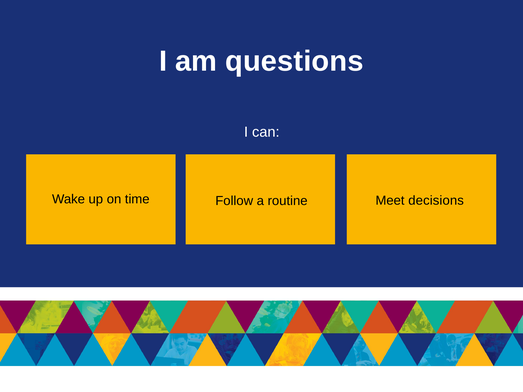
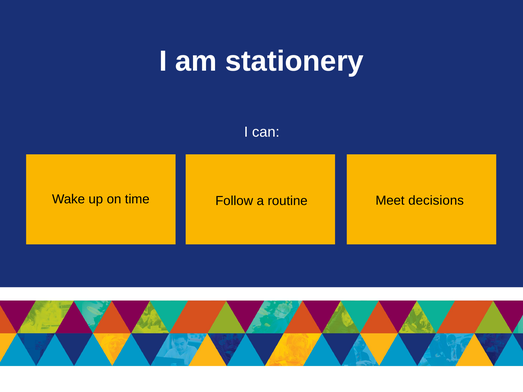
questions: questions -> stationery
